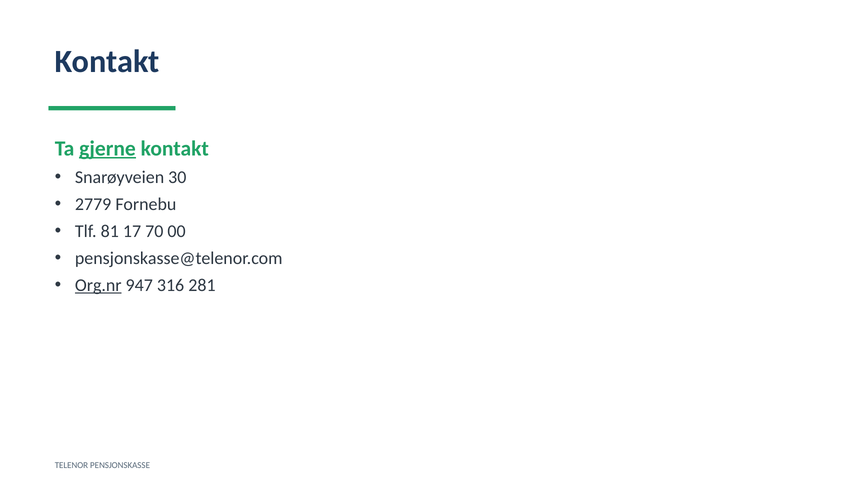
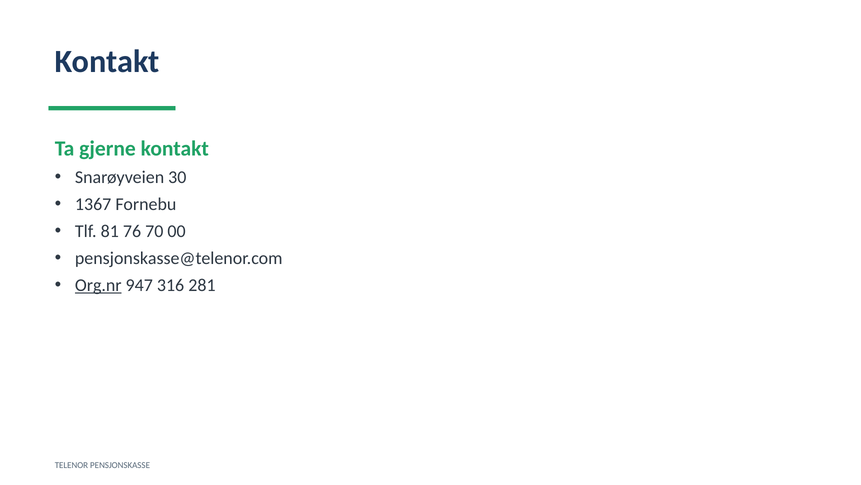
gjerne underline: present -> none
2779: 2779 -> 1367
17: 17 -> 76
